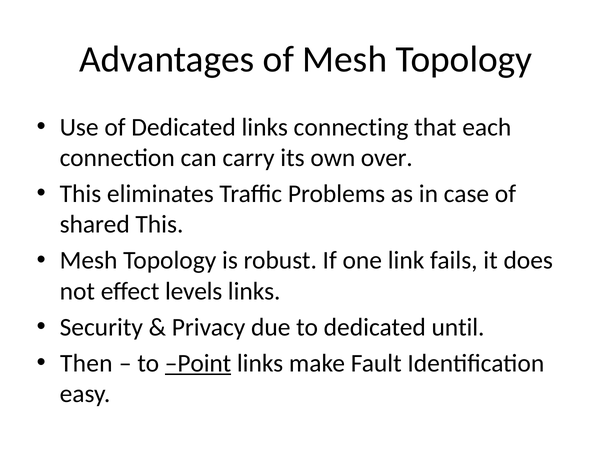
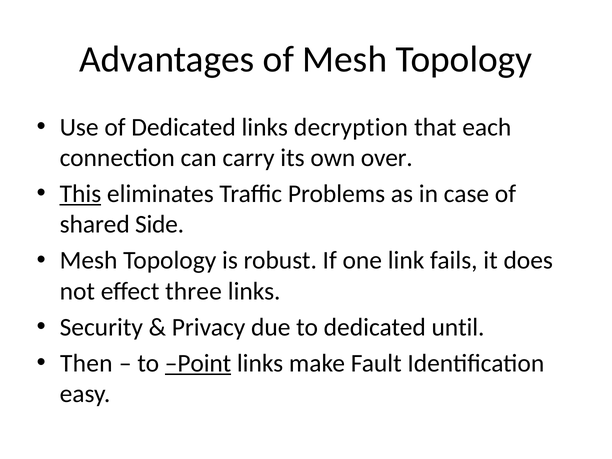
connecting: connecting -> decryption
This at (80, 194) underline: none -> present
shared This: This -> Side
levels: levels -> three
